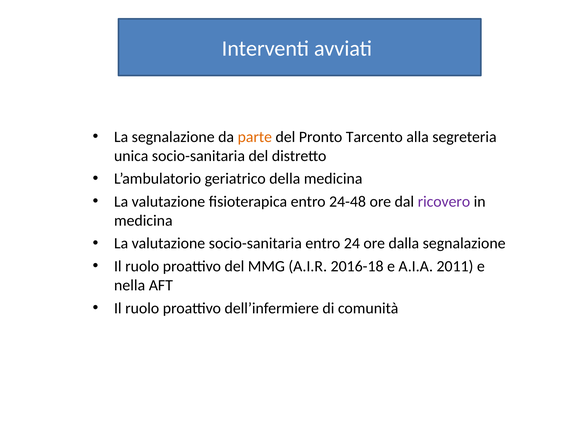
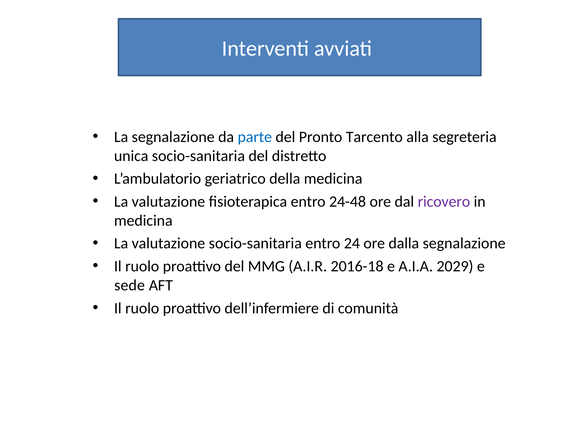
parte colour: orange -> blue
2011: 2011 -> 2029
nella: nella -> sede
